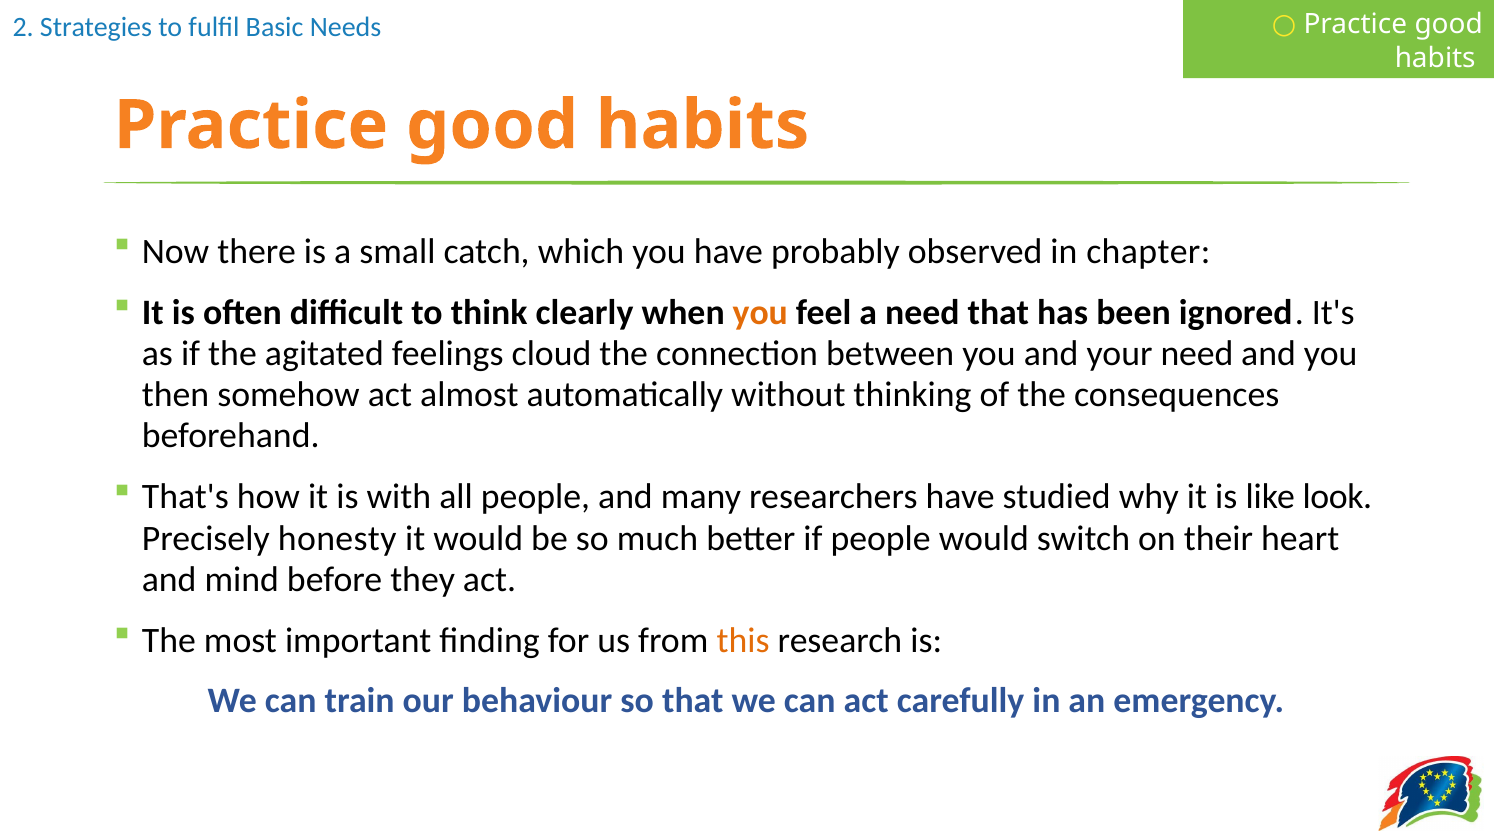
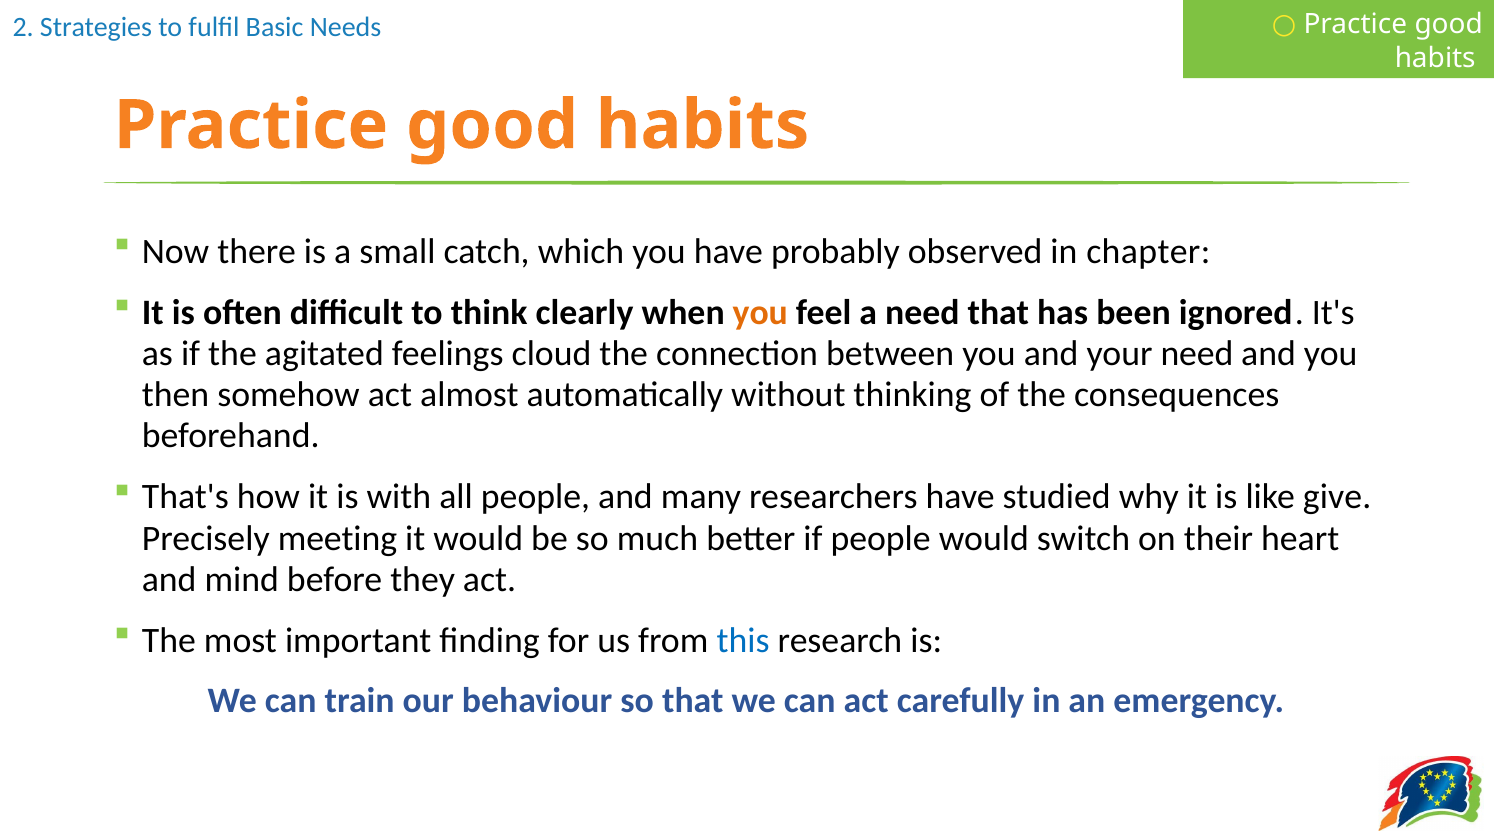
look: look -> give
honesty: honesty -> meeting
this colour: orange -> blue
